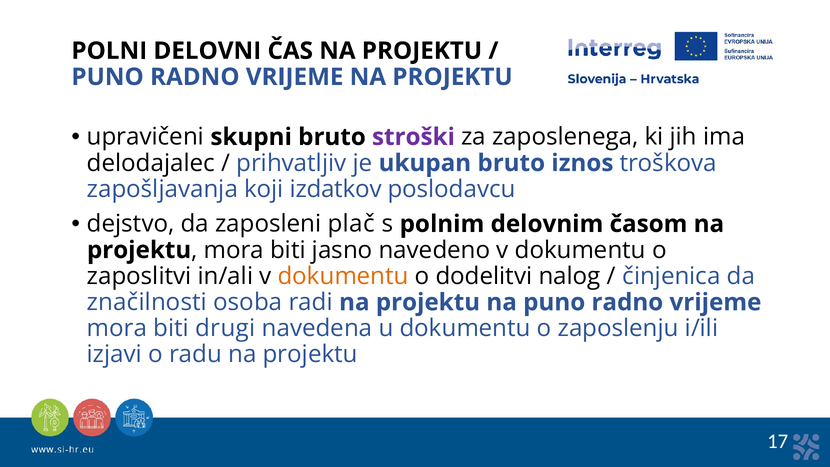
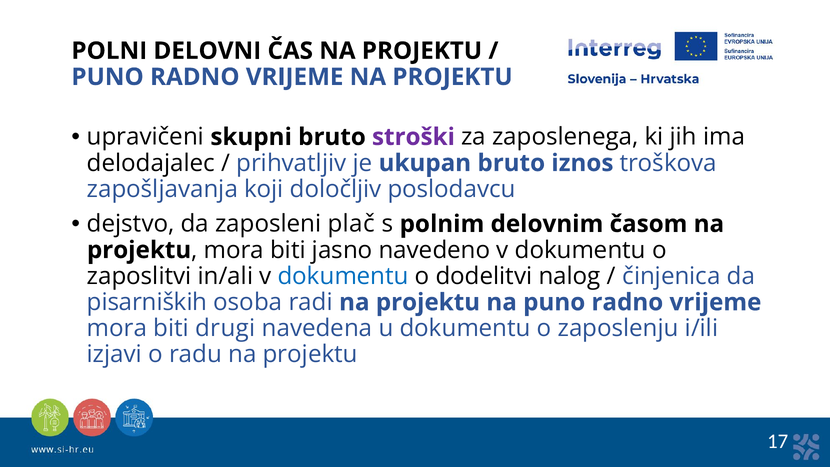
izdatkov: izdatkov -> določljiv
dokumentu at (343, 276) colour: orange -> blue
značilnosti: značilnosti -> pisarniških
